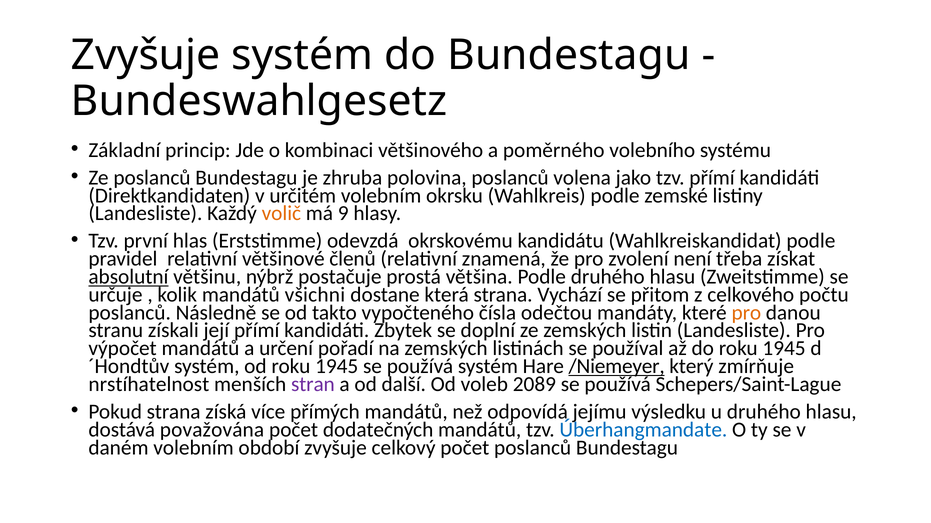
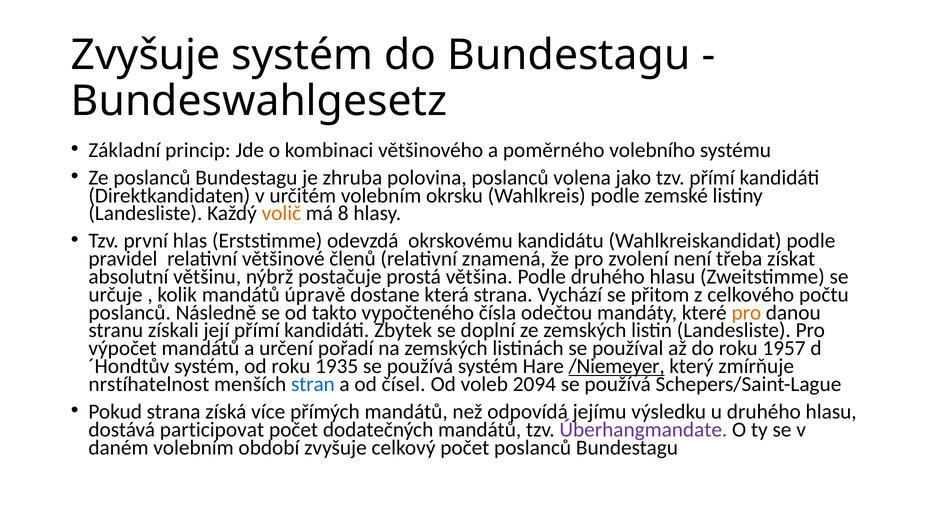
9: 9 -> 8
absolutní underline: present -> none
všichni: všichni -> úpravě
do roku 1945: 1945 -> 1957
od roku 1945: 1945 -> 1935
stran colour: purple -> blue
další: další -> čísel
2089: 2089 -> 2094
považována: považována -> participovat
Úberhangmandate colour: blue -> purple
